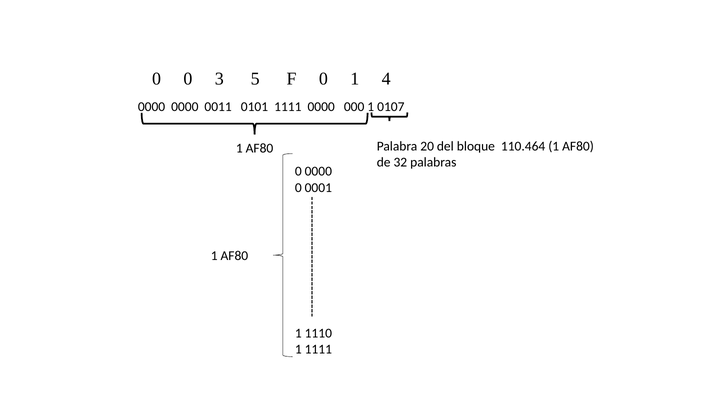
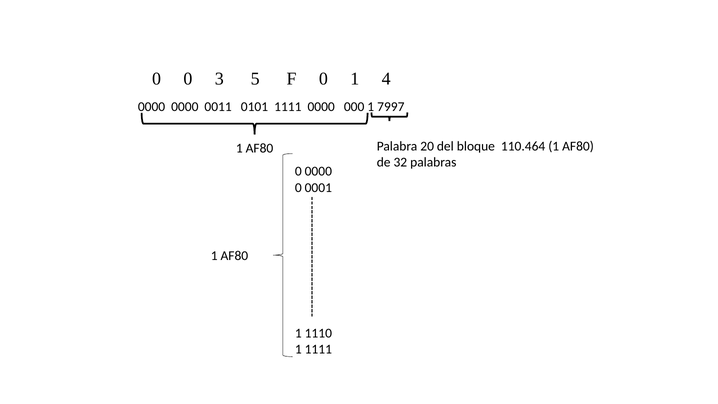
0107: 0107 -> 7997
